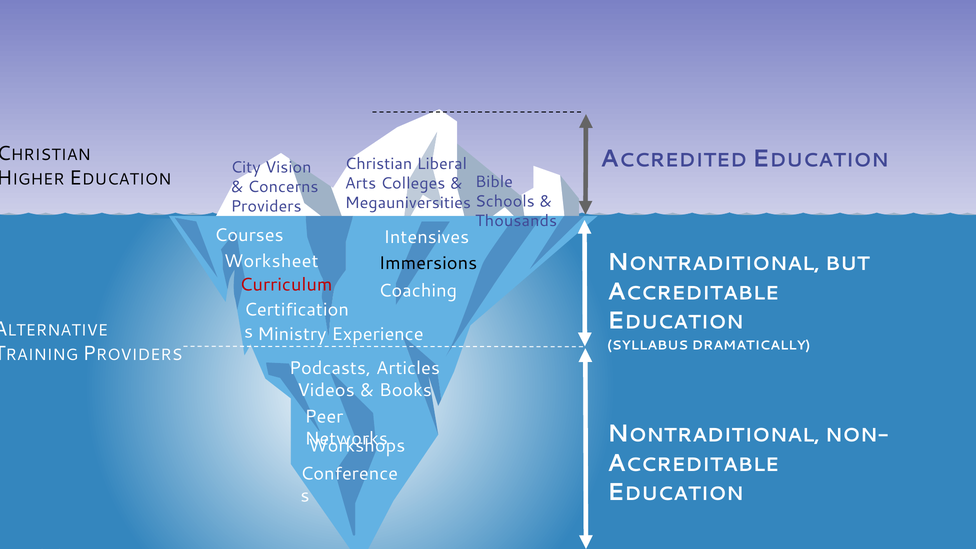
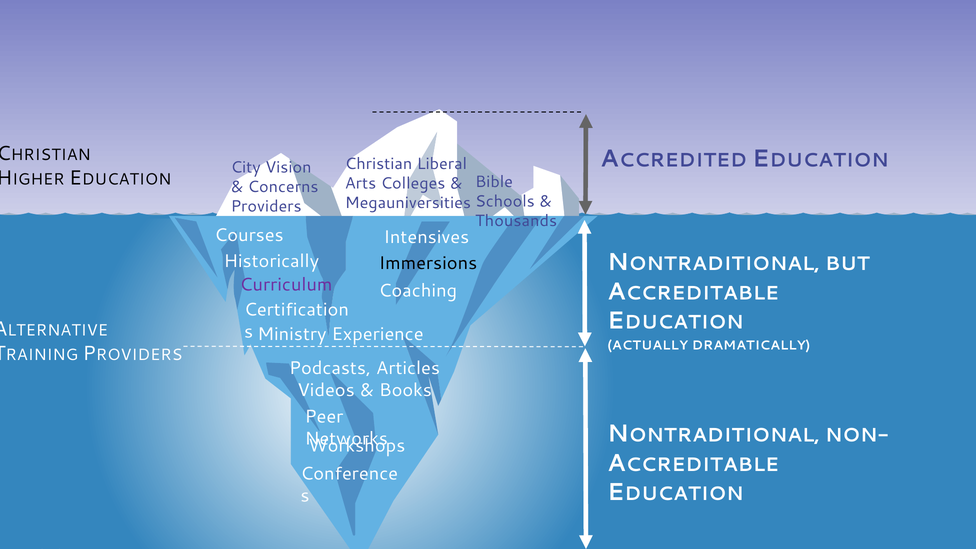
Worksheet: Worksheet -> Historically
Curriculum colour: red -> purple
SYLLABUS: SYLLABUS -> ACTUALLY
